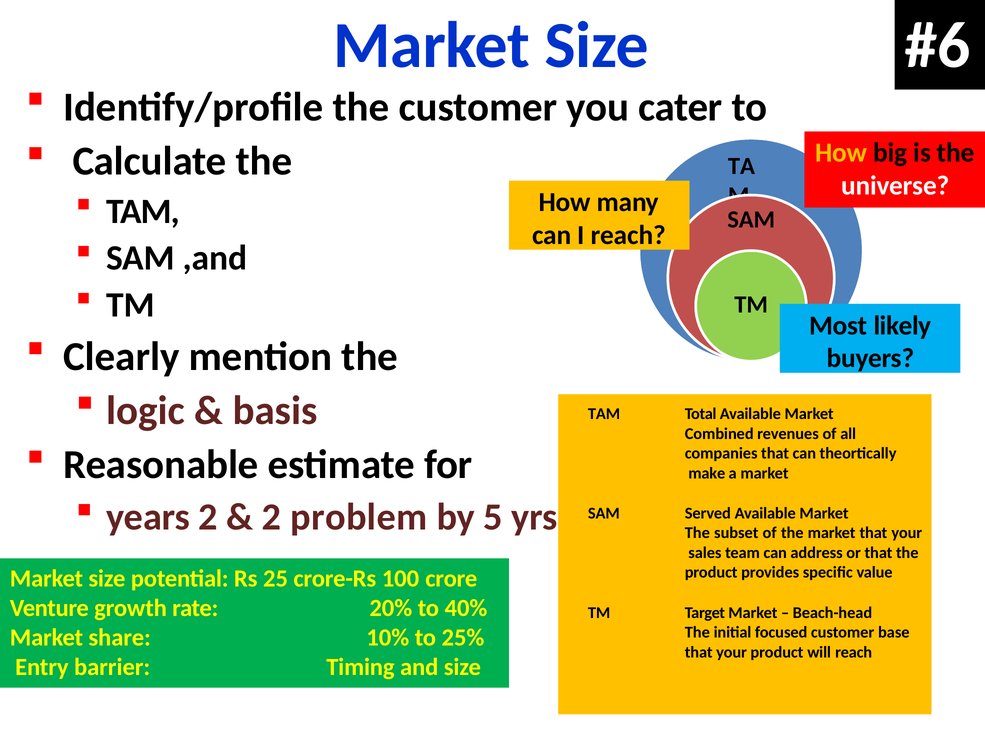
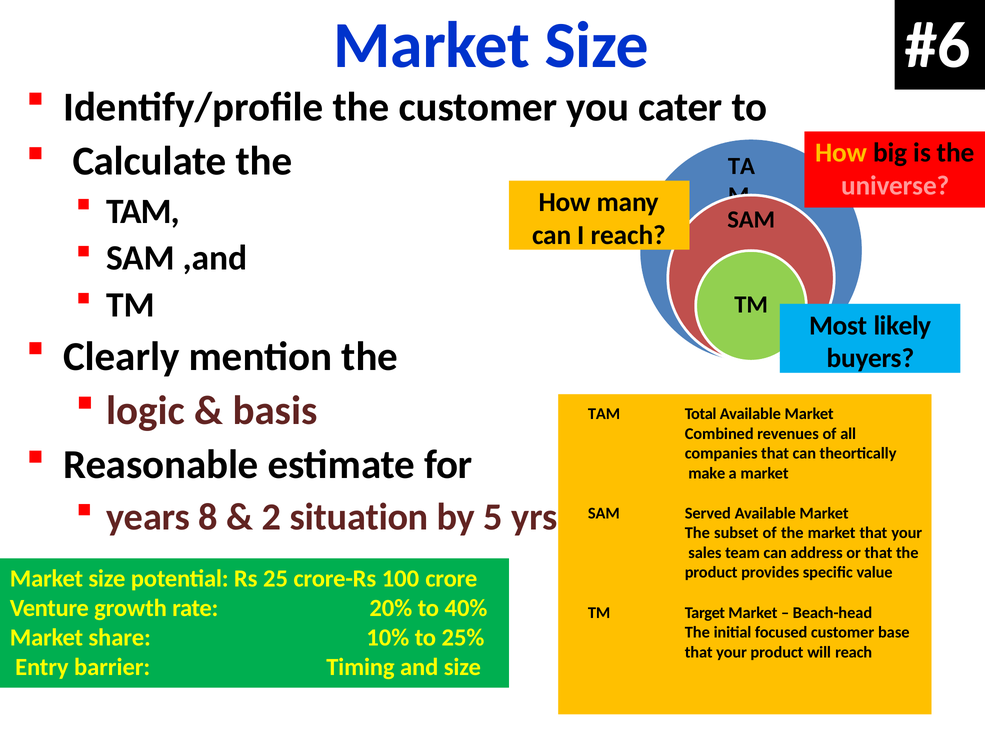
universe colour: white -> pink
years 2: 2 -> 8
problem: problem -> situation
